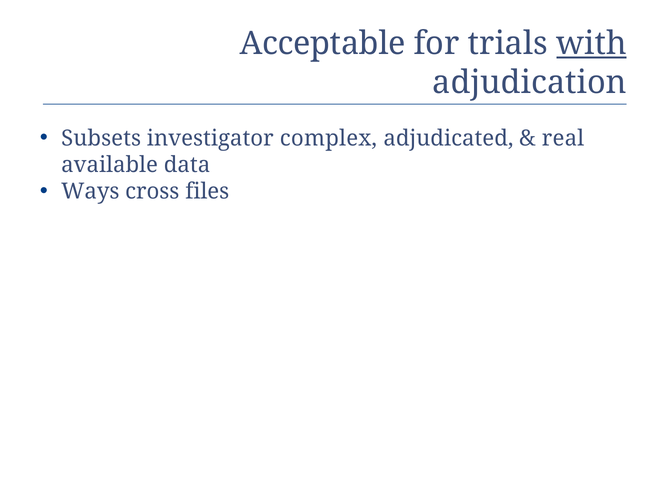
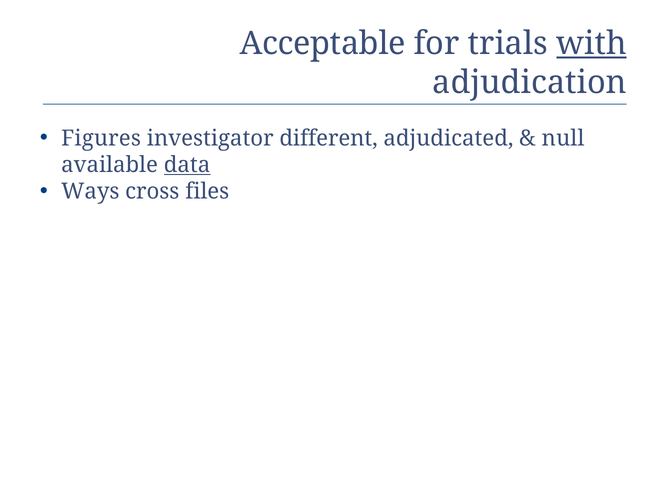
Subsets: Subsets -> Figures
complex: complex -> different
real: real -> null
data underline: none -> present
